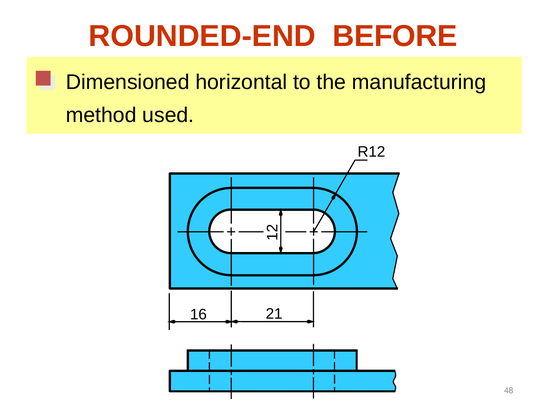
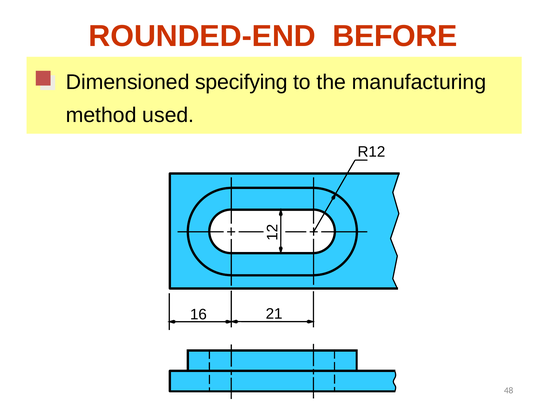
horizontal: horizontal -> specifying
